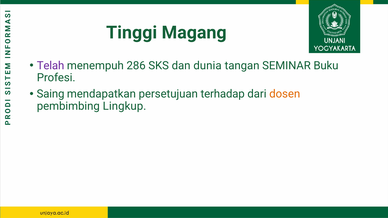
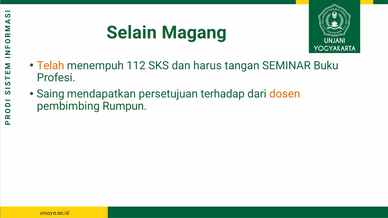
Tinggi: Tinggi -> Selain
Telah colour: purple -> orange
286: 286 -> 112
dunia: dunia -> harus
Lingkup: Lingkup -> Rumpun
